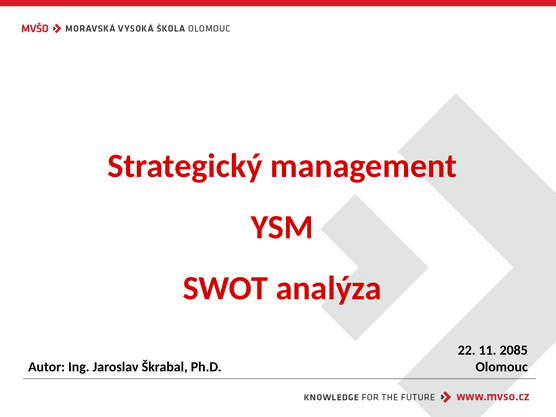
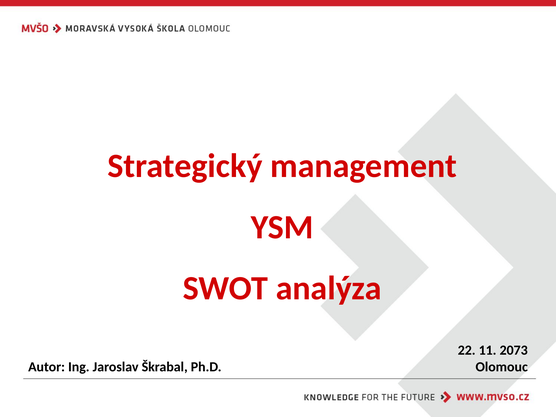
2085: 2085 -> 2073
